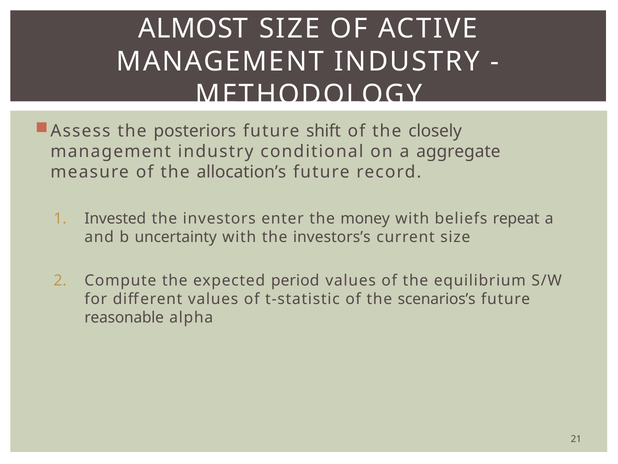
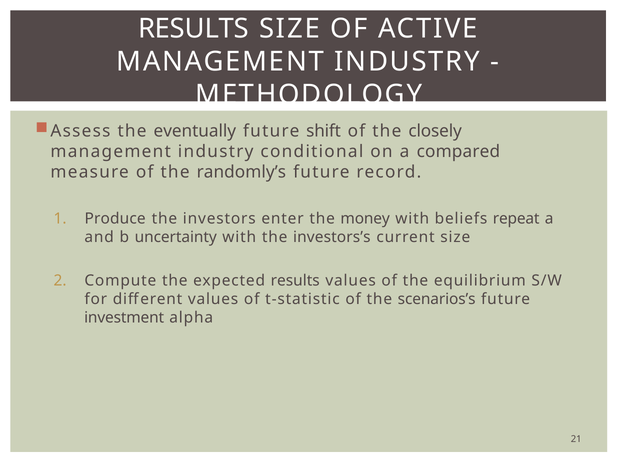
ALMOST at (193, 29): ALMOST -> RESULTS
posteriors: posteriors -> eventually
aggregate: aggregate -> compared
allocation’s: allocation’s -> randomly’s
Invested: Invested -> Produce
expected period: period -> results
reasonable: reasonable -> investment
